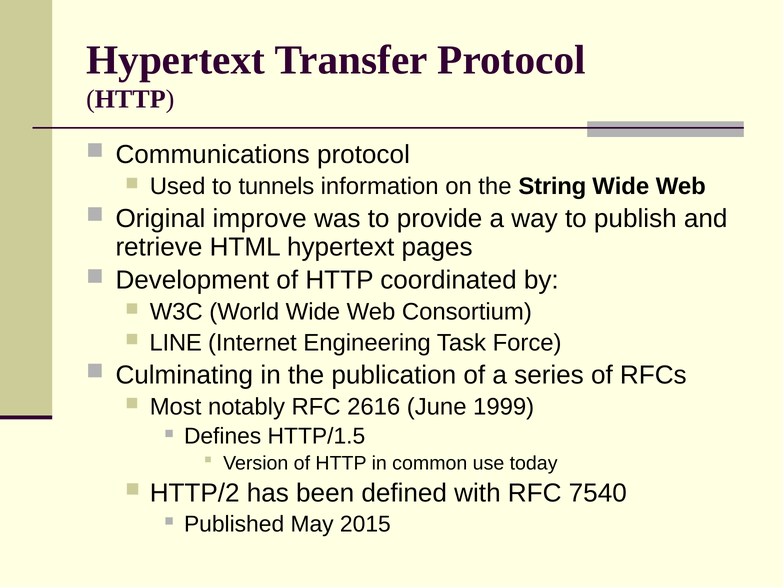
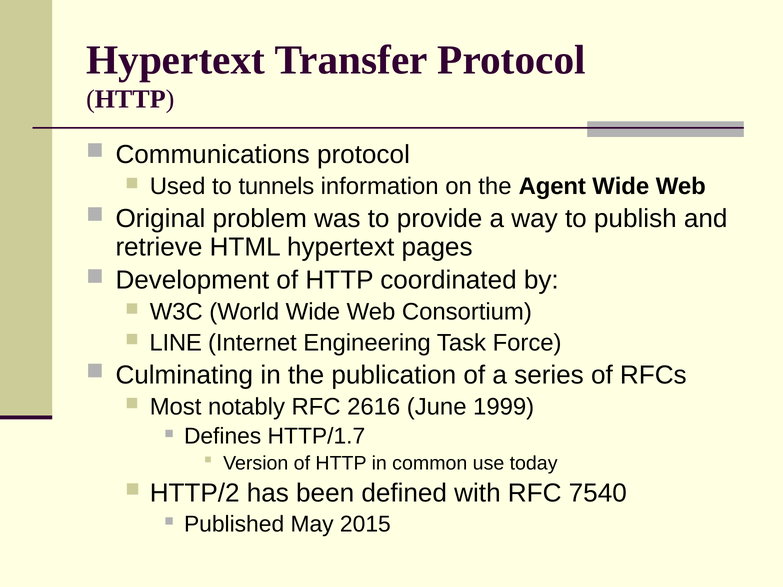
String: String -> Agent
improve: improve -> problem
HTTP/1.5: HTTP/1.5 -> HTTP/1.7
